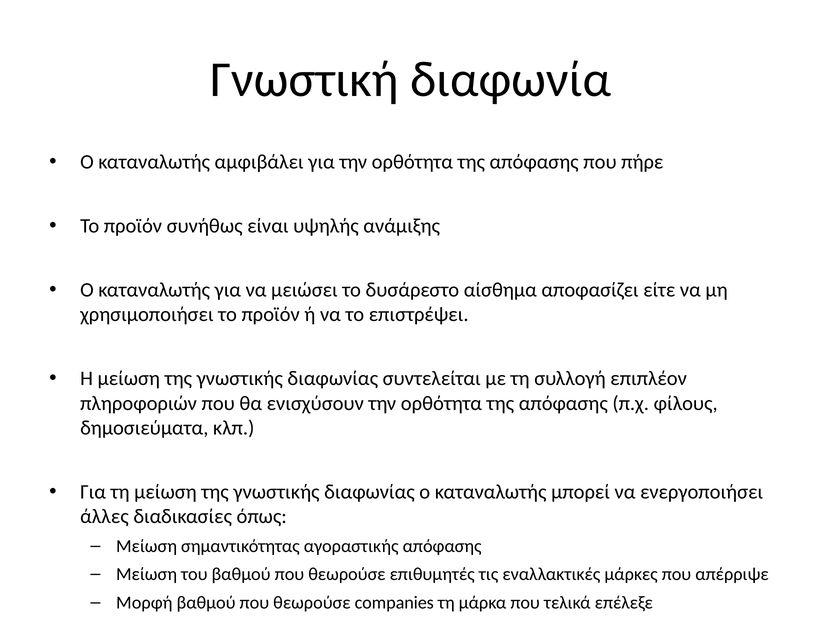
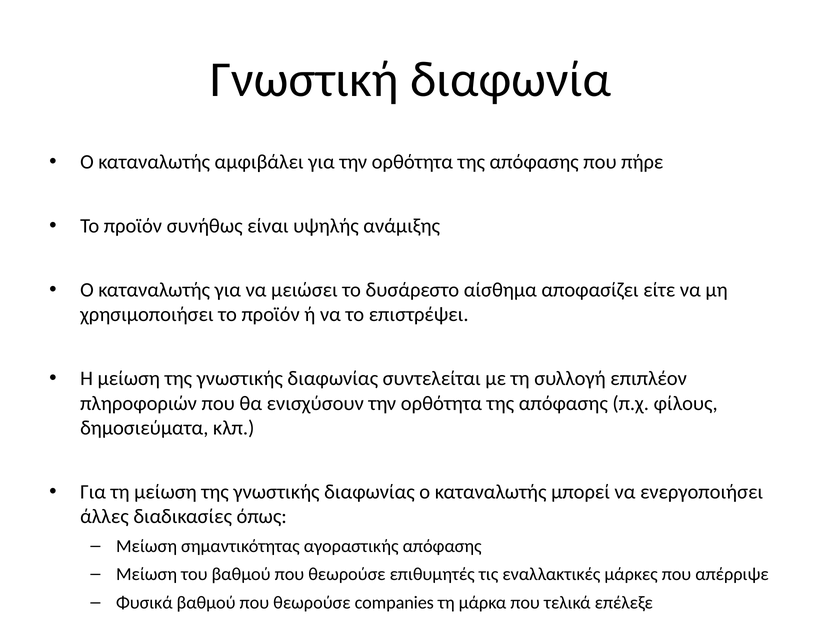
Μορφή: Μορφή -> Φυσικά
